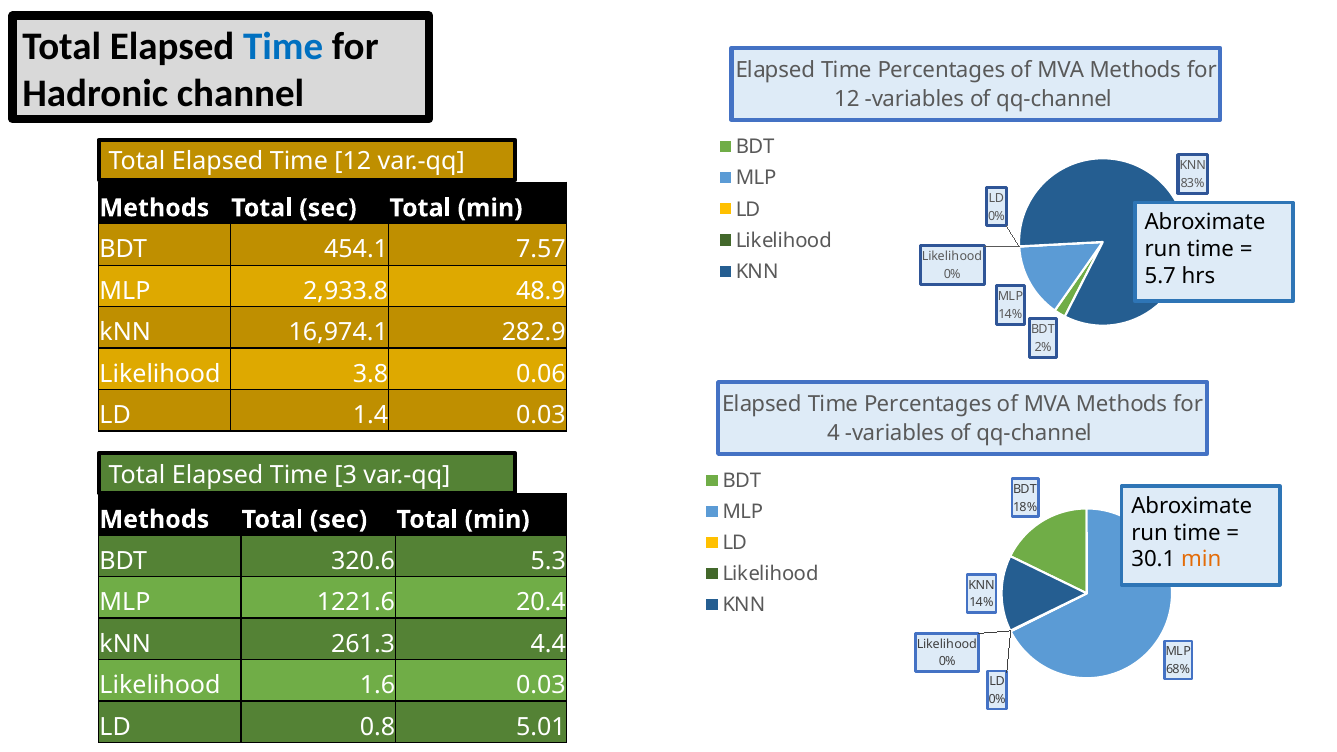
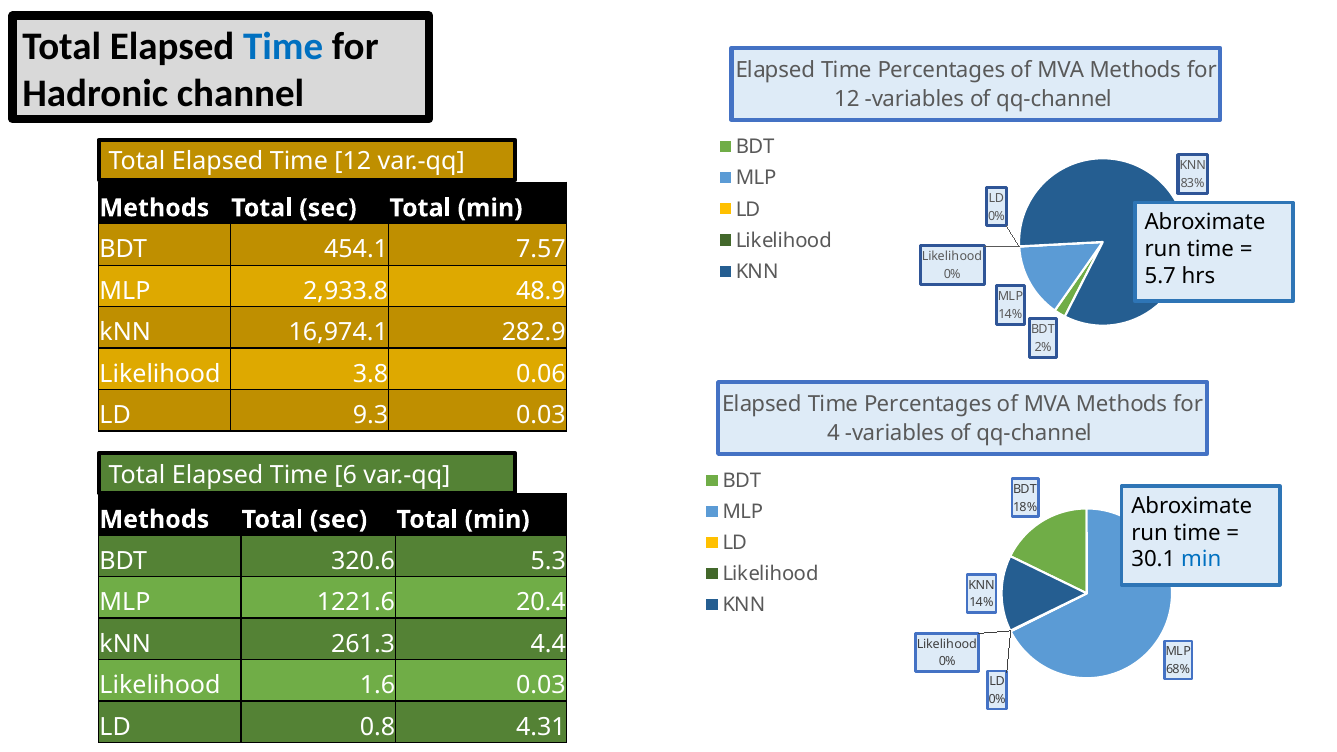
1.4: 1.4 -> 9.3
3: 3 -> 6
min at (1201, 559) colour: orange -> blue
5.01: 5.01 -> 4.31
